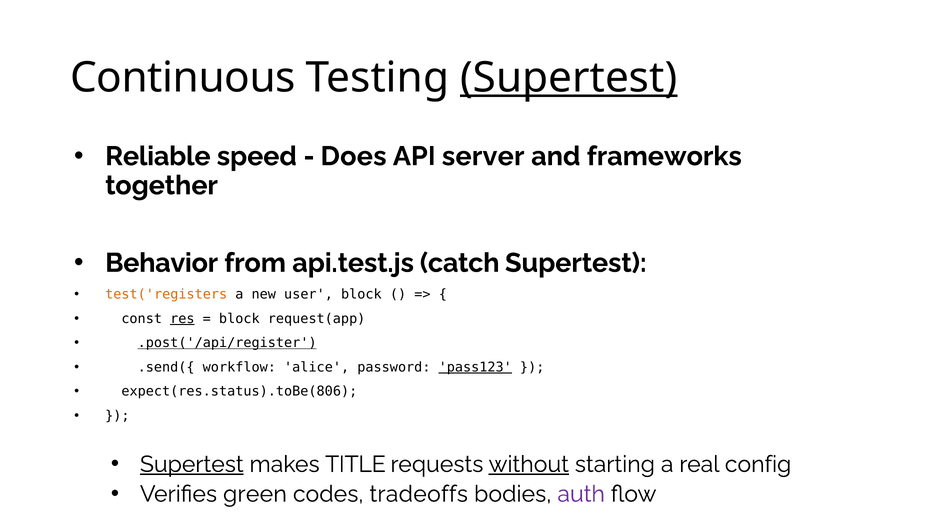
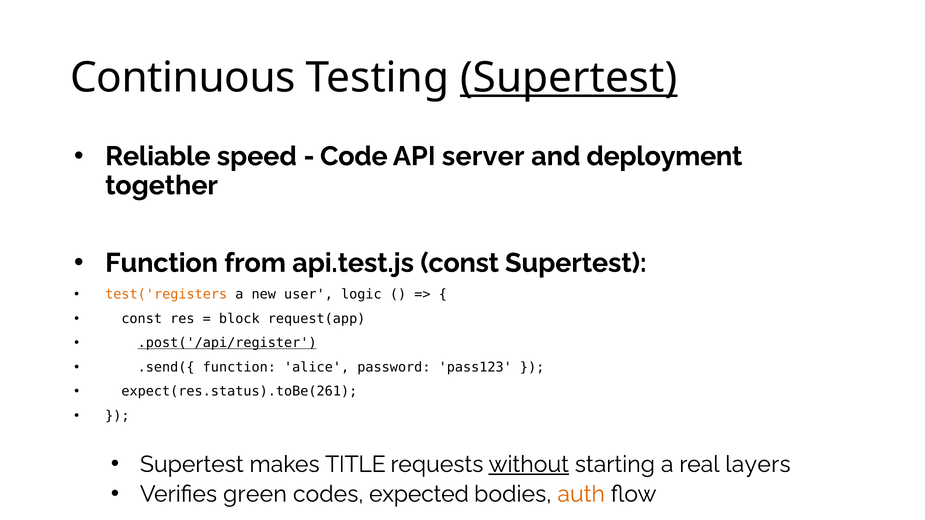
Does: Does -> Code
frameworks: frameworks -> deployment
Behavior at (162, 263): Behavior -> Function
api.test.js catch: catch -> const
user block: block -> logic
res underline: present -> none
.send({ workflow: workflow -> function
pass123 underline: present -> none
expect(res.status).toBe(806: expect(res.status).toBe(806 -> expect(res.status).toBe(261
Supertest at (192, 465) underline: present -> none
config: config -> layers
tradeoffs: tradeoffs -> expected
auth colour: purple -> orange
